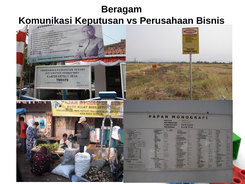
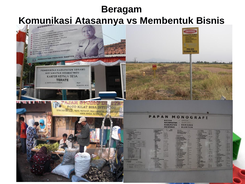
Keputusan: Keputusan -> Atasannya
Perusahaan: Perusahaan -> Membentuk
